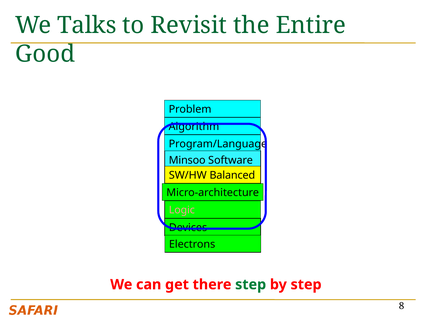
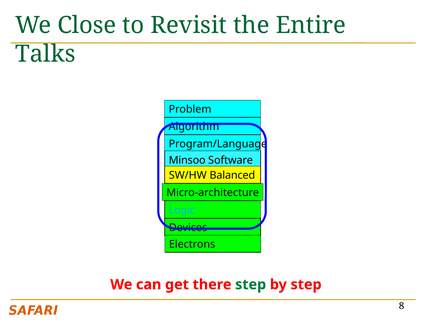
Talks: Talks -> Close
Good: Good -> Talks
Logic colour: pink -> light blue
